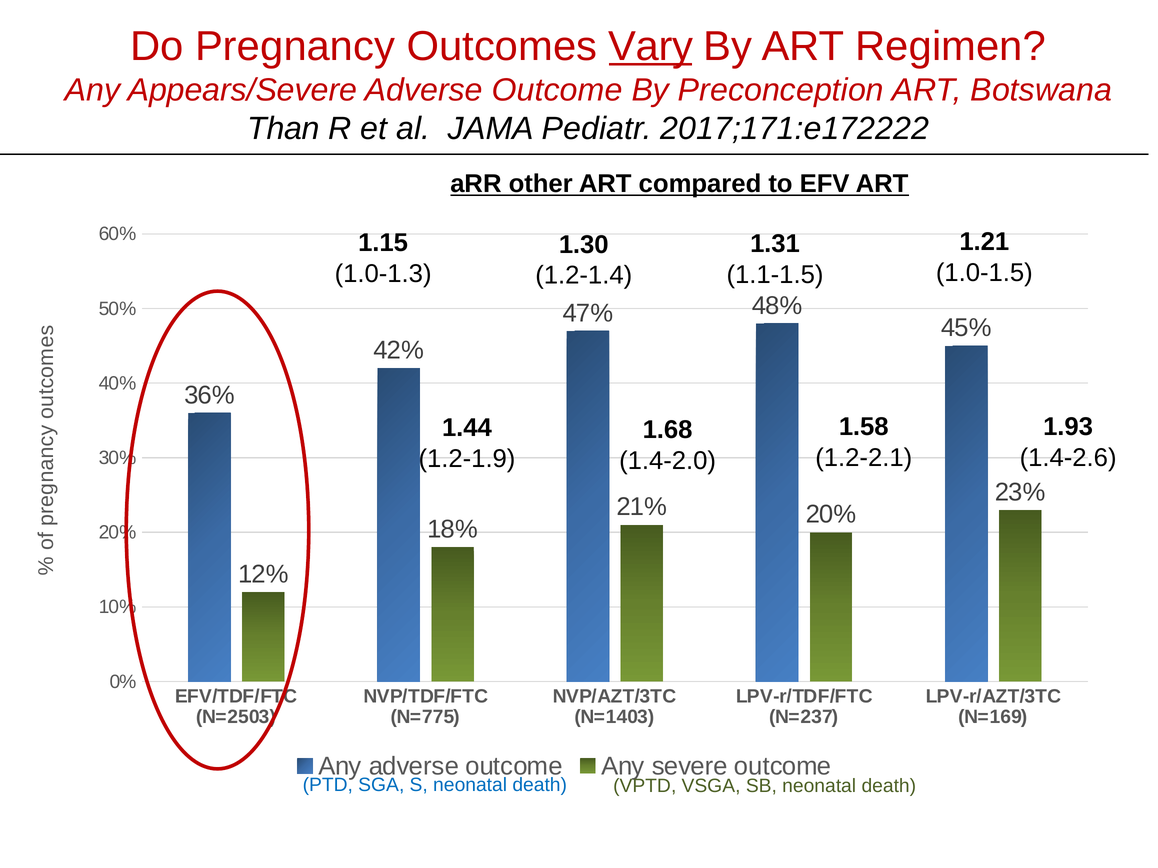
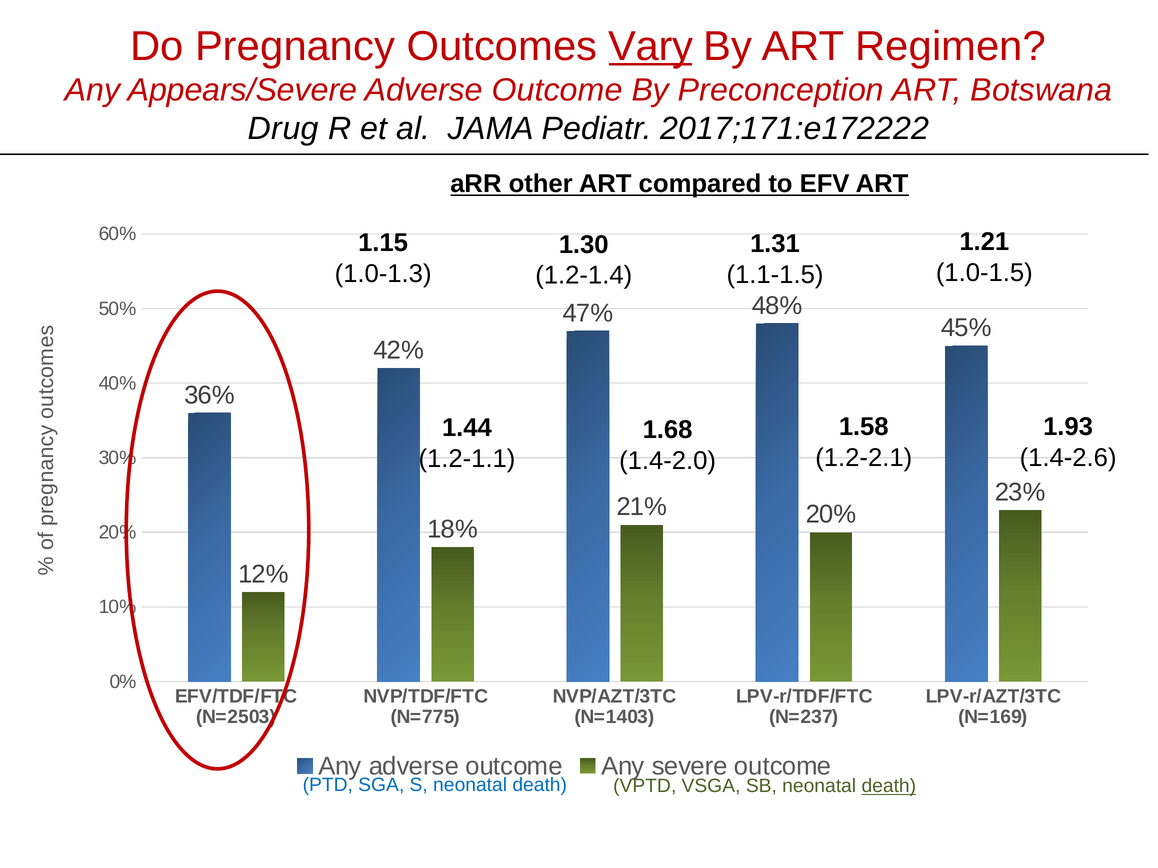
Than: Than -> Drug
1.2-1.9: 1.2-1.9 -> 1.2-1.1
death at (889, 787) underline: none -> present
